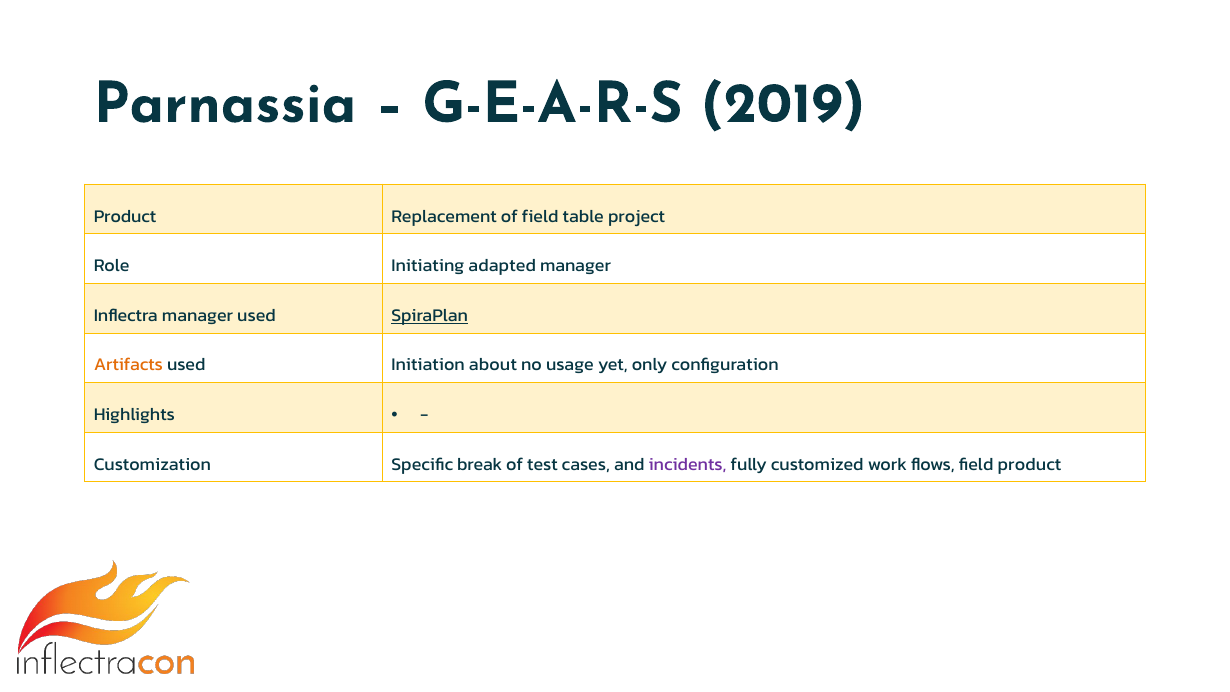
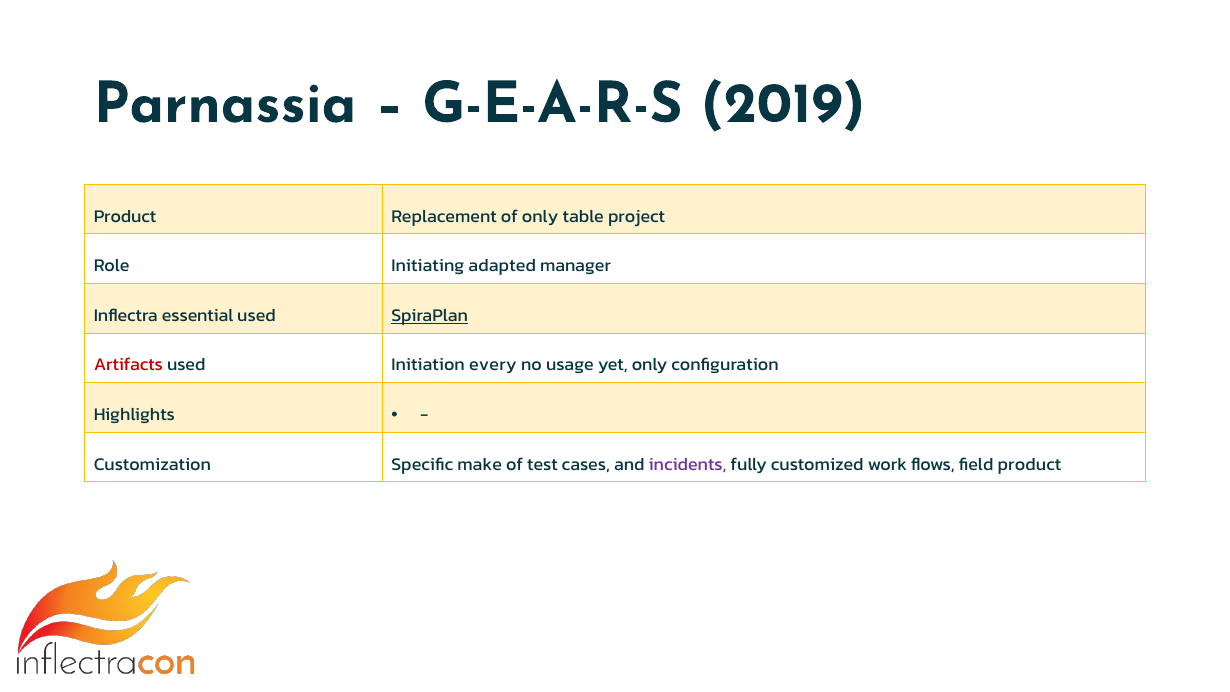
of field: field -> only
Inflectra manager: manager -> essential
Artifacts colour: orange -> red
about: about -> every
break: break -> make
